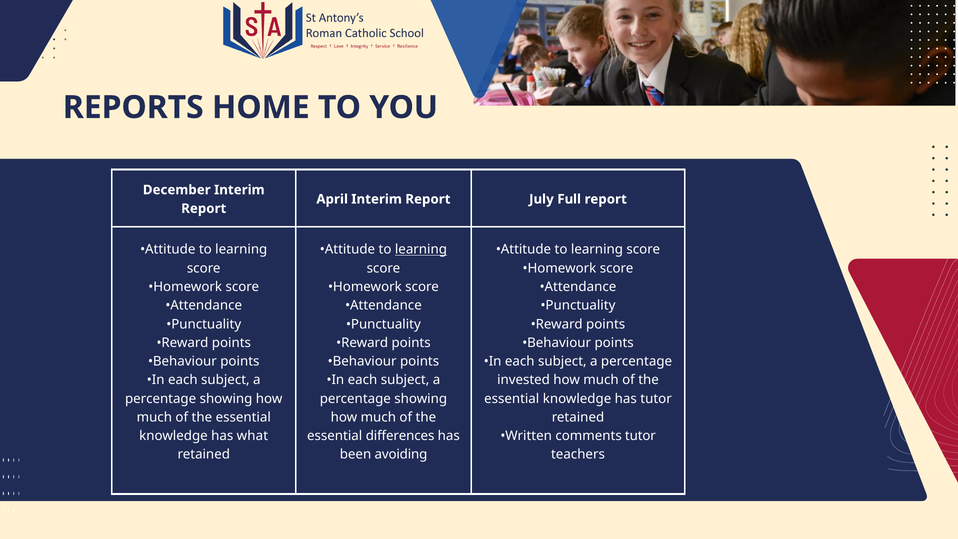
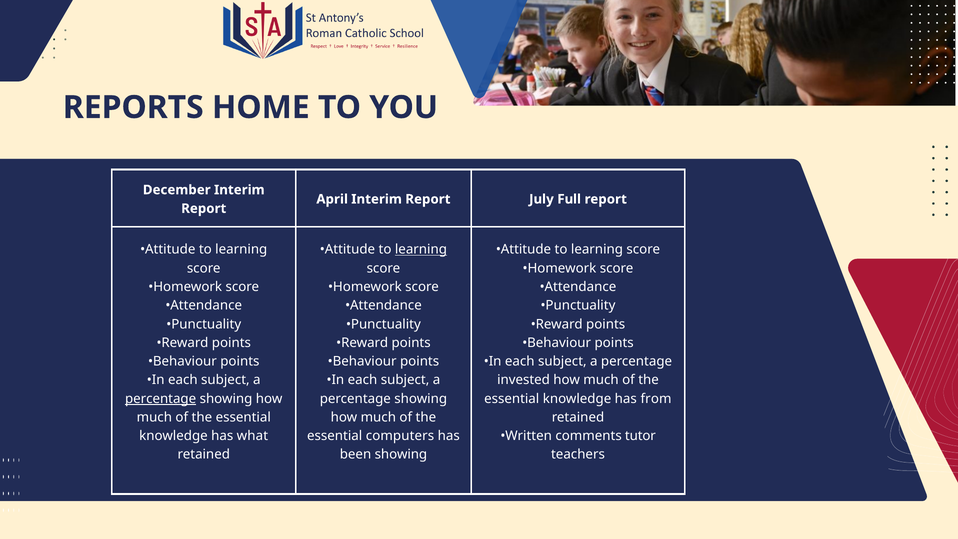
percentage at (161, 399) underline: none -> present
has tutor: tutor -> from
differences: differences -> computers
been avoiding: avoiding -> showing
